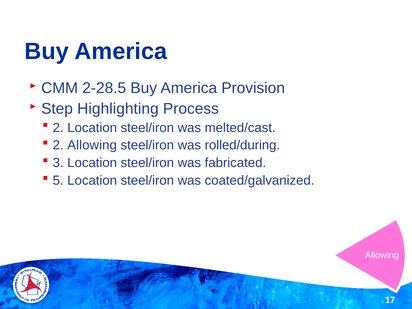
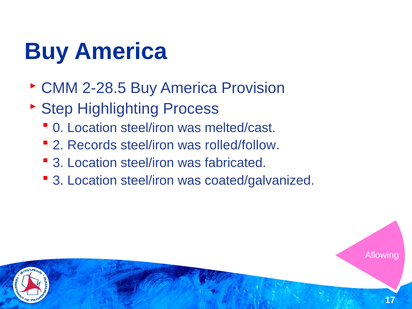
2 at (58, 128): 2 -> 0
2 Allowing: Allowing -> Records
rolled/during: rolled/during -> rolled/follow
5 at (58, 181): 5 -> 3
